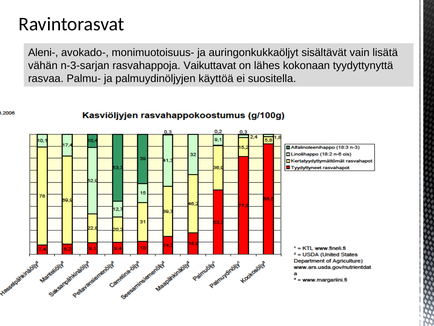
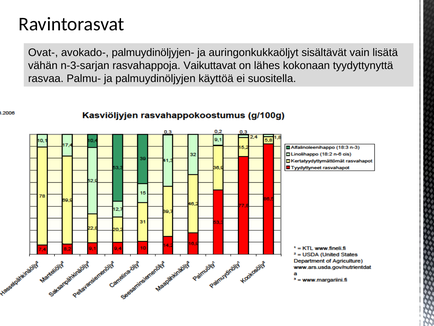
Aleni-: Aleni- -> Ovat-
monimuotoisuus-: monimuotoisuus- -> palmuydinöljyjen-
